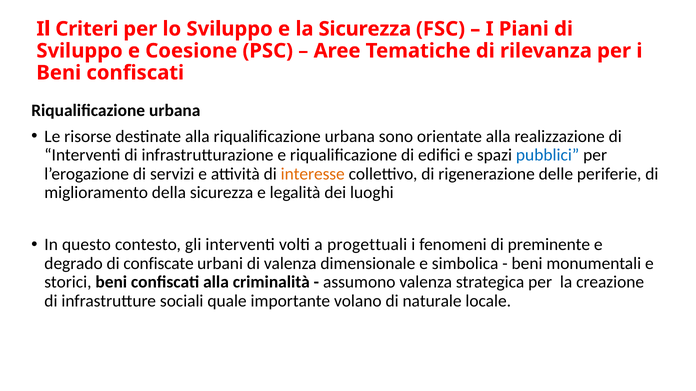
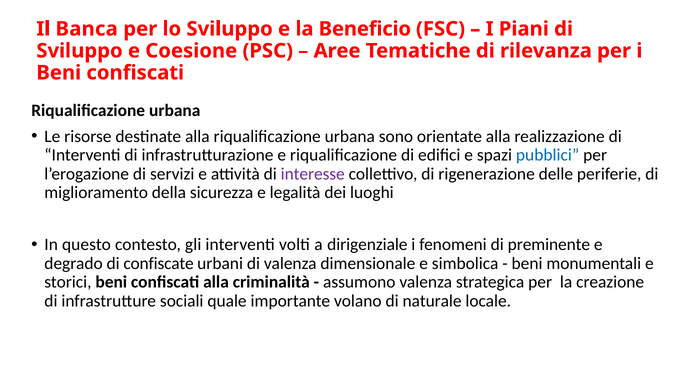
Criteri: Criteri -> Banca
la Sicurezza: Sicurezza -> Beneficio
interesse colour: orange -> purple
progettuali: progettuali -> dirigenziale
